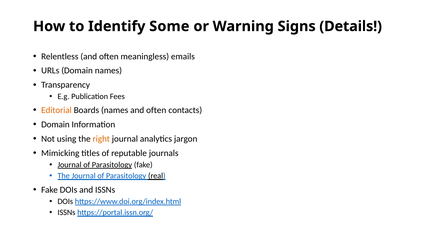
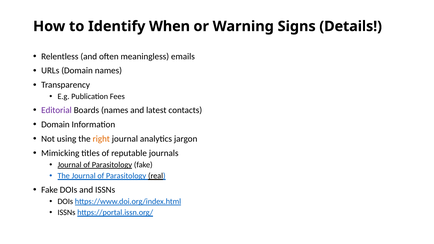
Some: Some -> When
Editorial colour: orange -> purple
names and often: often -> latest
